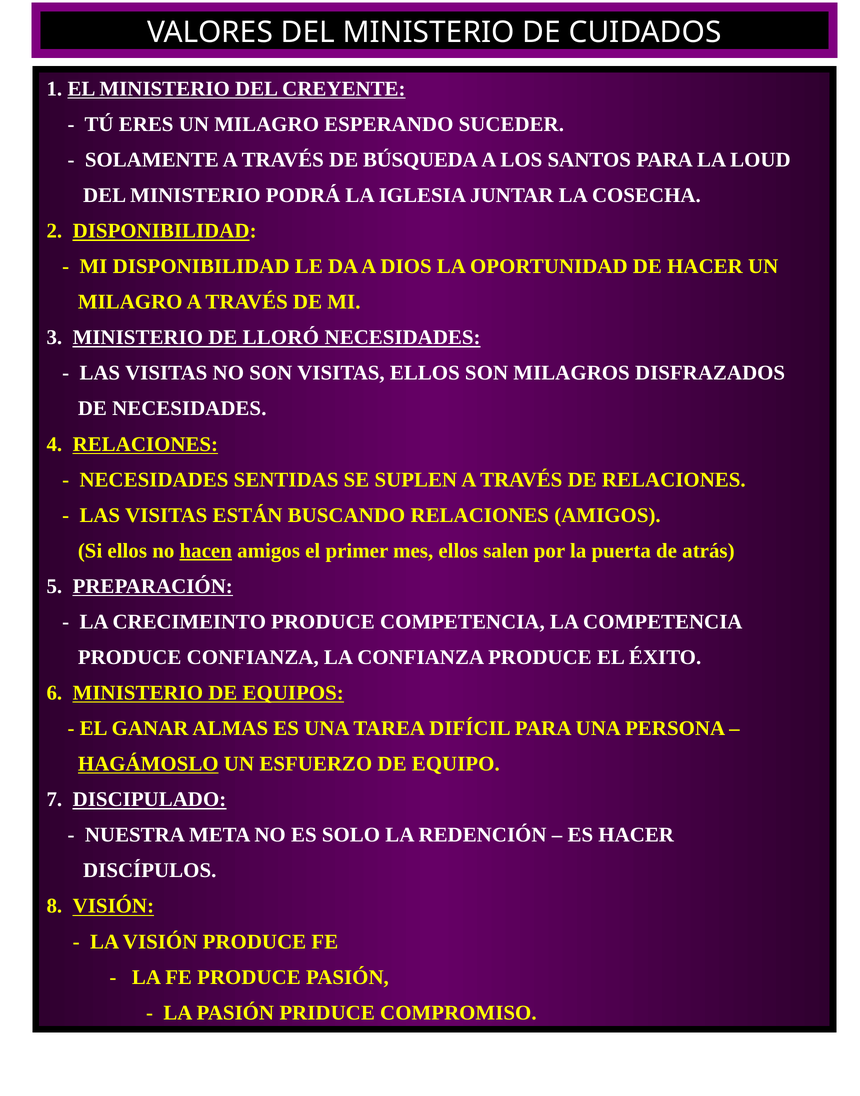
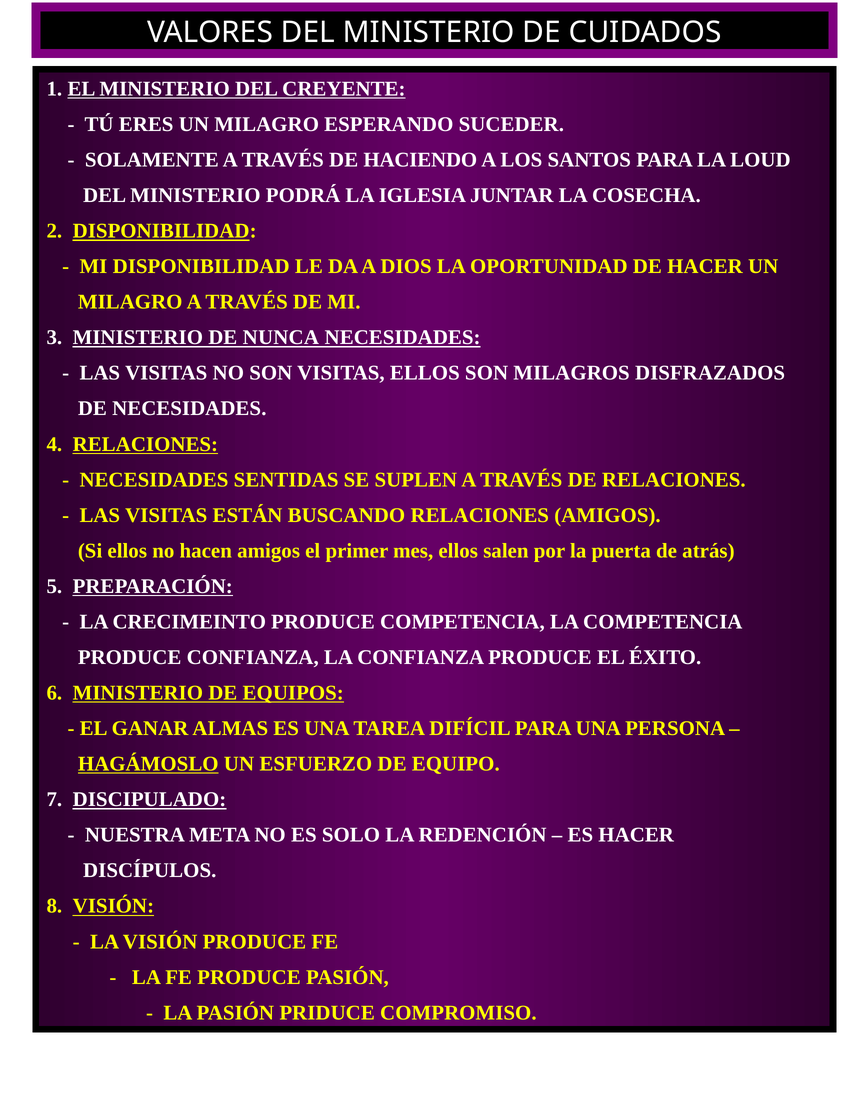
BÚSQUEDA: BÚSQUEDA -> HACIENDO
LLORÓ: LLORÓ -> NUNCA
hacen underline: present -> none
